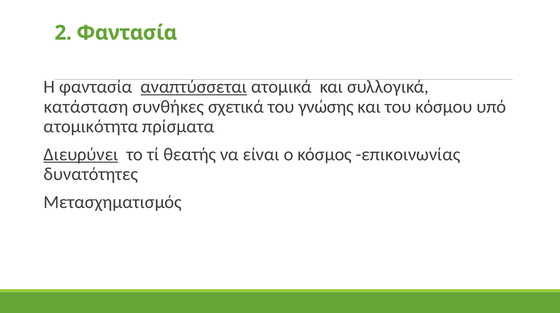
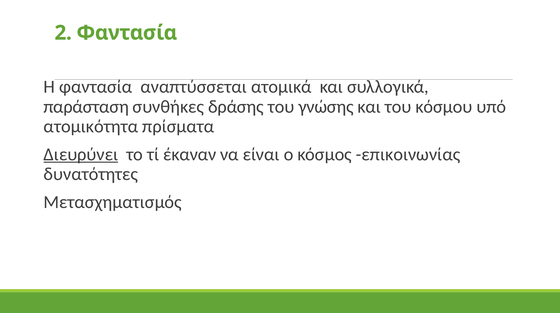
αναπτύσσεται underline: present -> none
κατάσταση: κατάσταση -> παράσταση
σχετικά: σχετικά -> δράσης
θεατής: θεατής -> έκαναν
